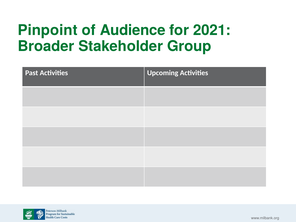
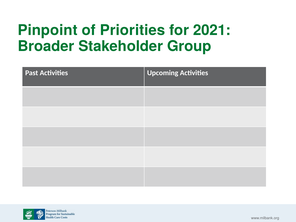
Audience: Audience -> Priorities
